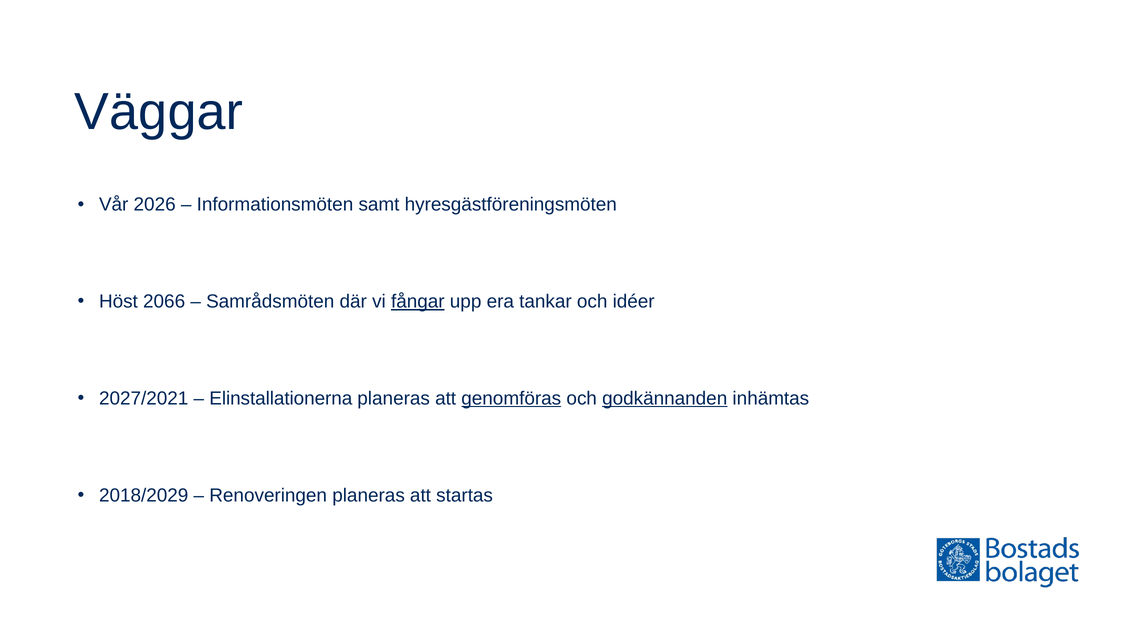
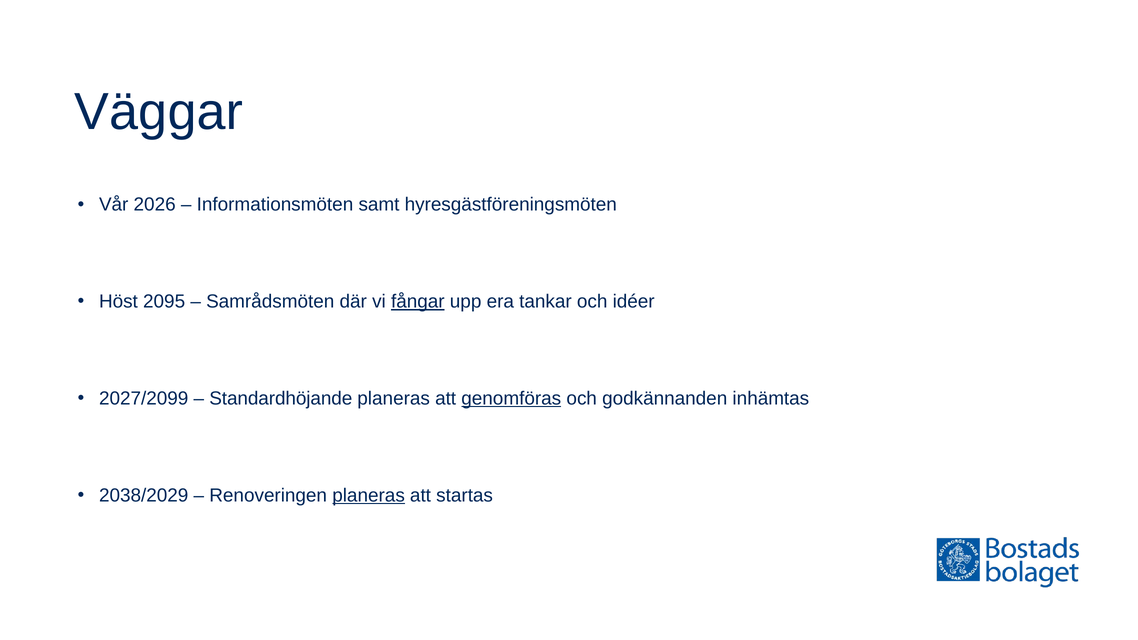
2066: 2066 -> 2095
2027/2021: 2027/2021 -> 2027/2099
Elinstallationerna: Elinstallationerna -> Standardhöjande
godkännanden underline: present -> none
2018/2029: 2018/2029 -> 2038/2029
planeras at (369, 496) underline: none -> present
